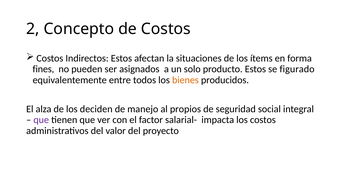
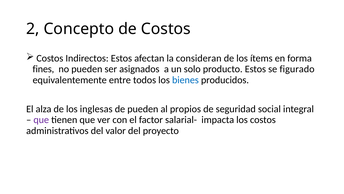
situaciones: situaciones -> consideran
bienes colour: orange -> blue
deciden: deciden -> inglesas
de manejo: manejo -> pueden
